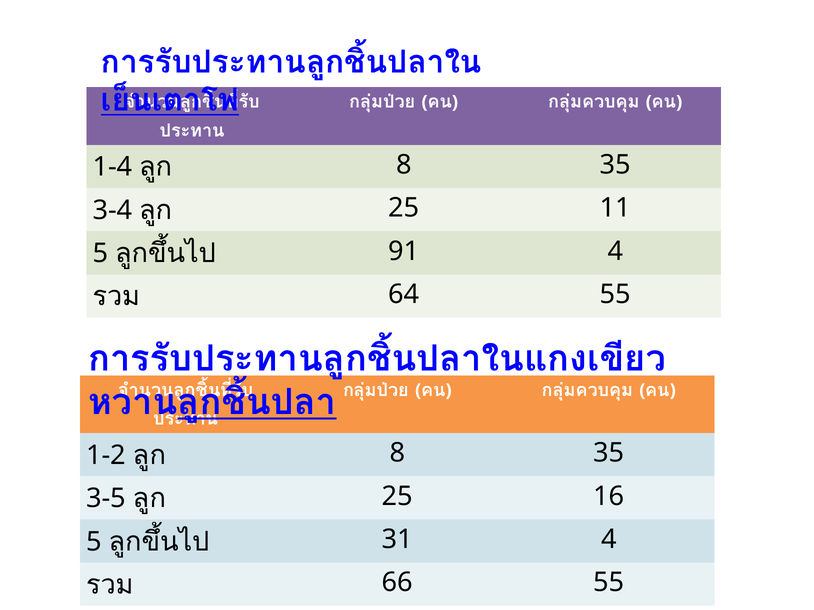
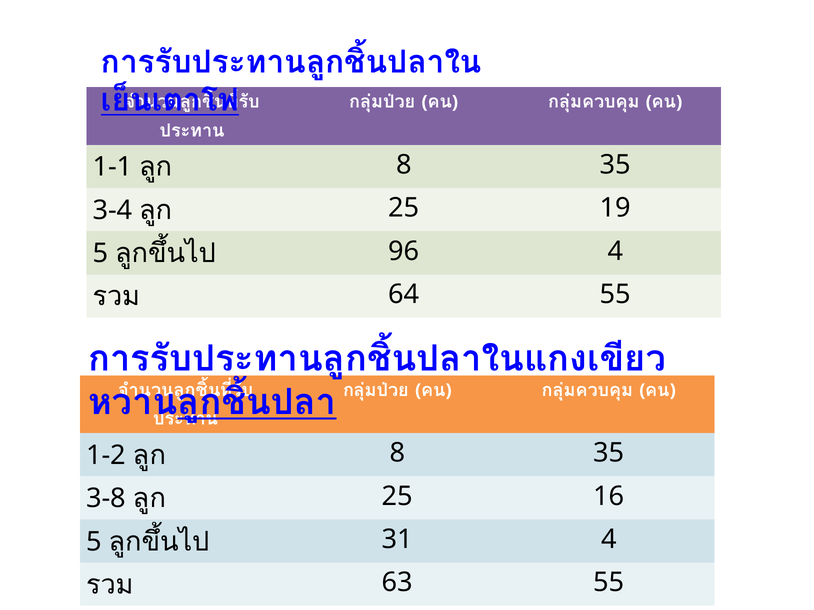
1-4: 1-4 -> 1-1
11: 11 -> 19
91: 91 -> 96
3-5: 3-5 -> 3-8
66: 66 -> 63
